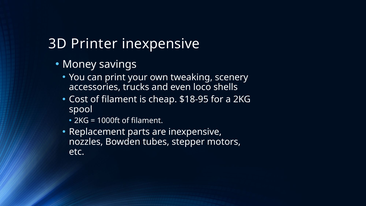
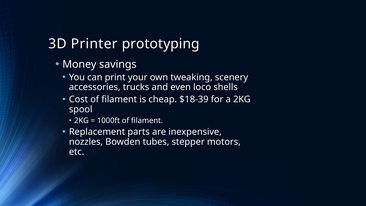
Printer inexpensive: inexpensive -> prototyping
$18-95: $18-95 -> $18-39
